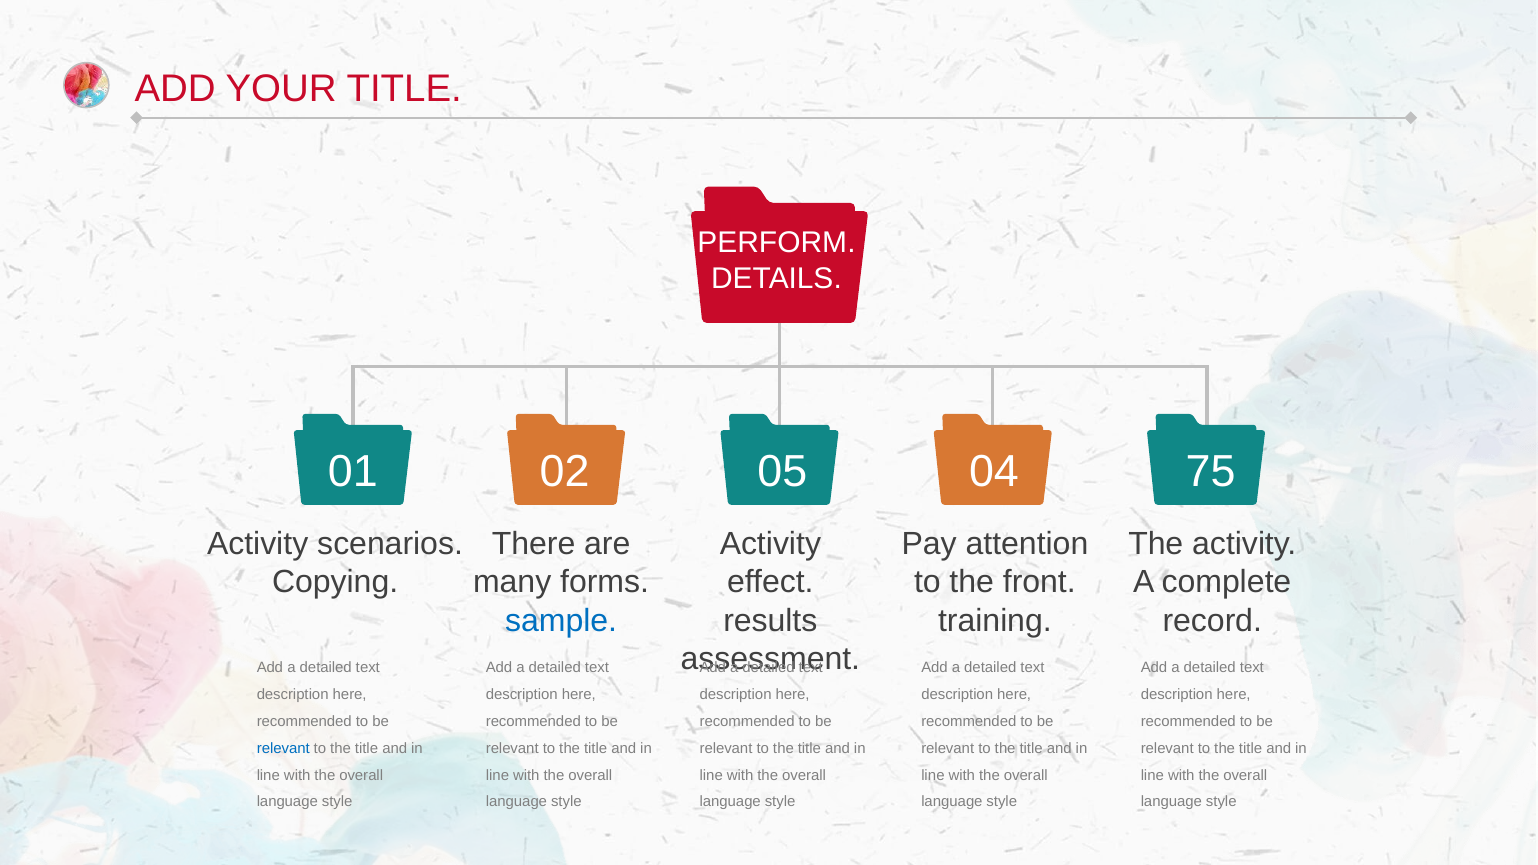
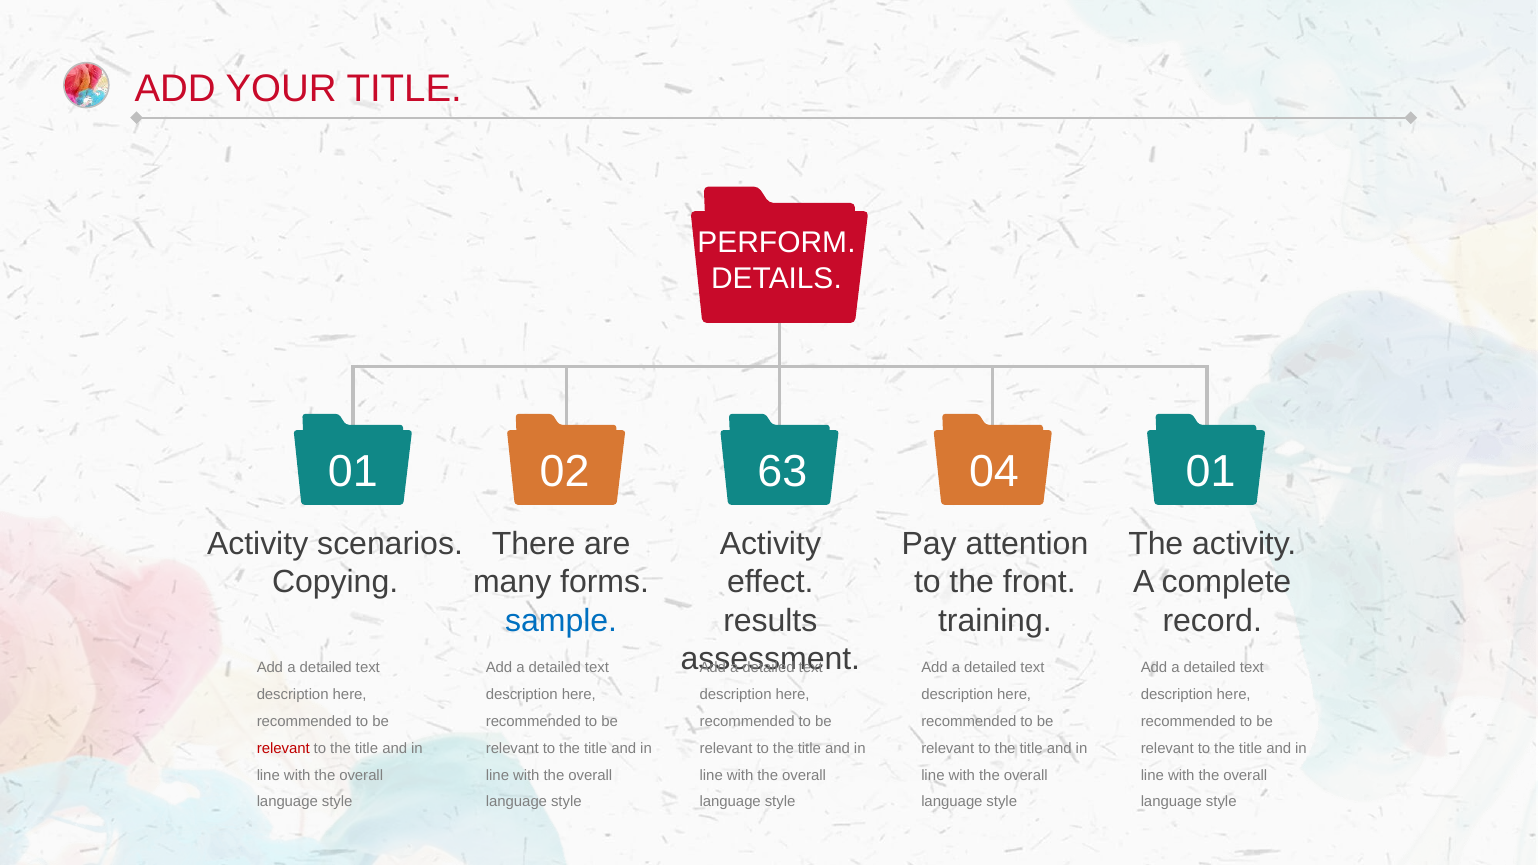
05: 05 -> 63
04 75: 75 -> 01
relevant at (283, 748) colour: blue -> red
